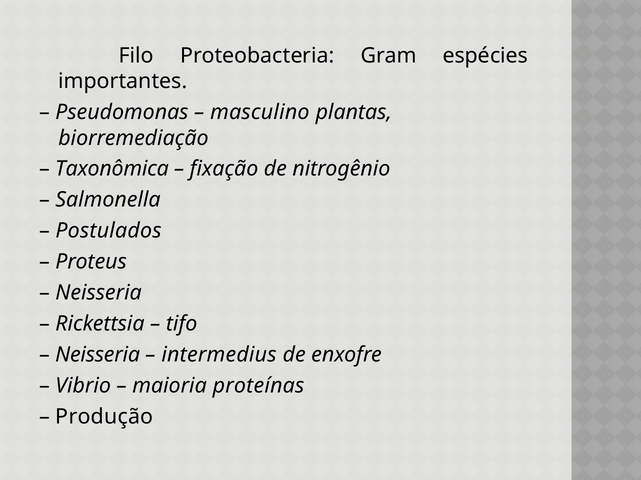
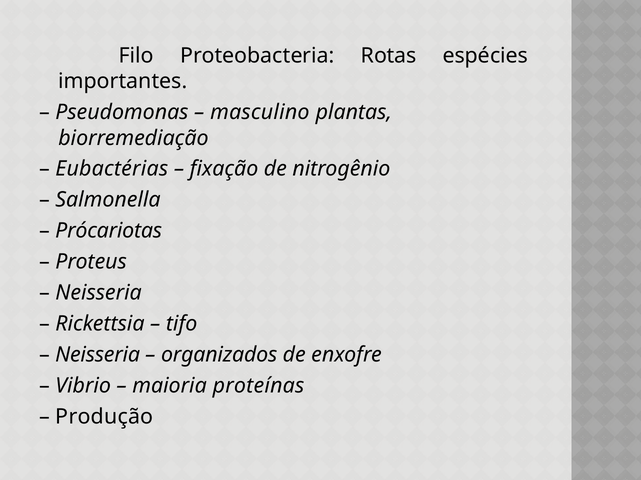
Gram: Gram -> Rotas
Taxonômica: Taxonômica -> Eubactérias
Postulados: Postulados -> Prócariotas
intermedius: intermedius -> organizados
